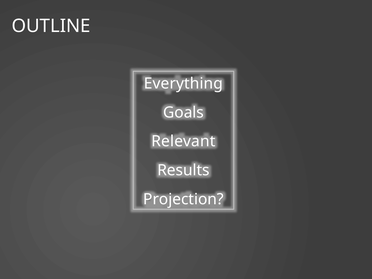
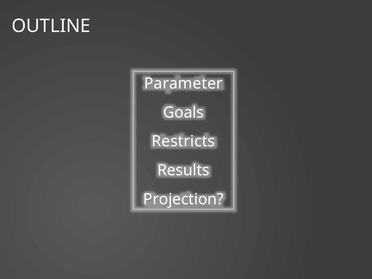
Everything: Everything -> Parameter
Relevant: Relevant -> Restricts
